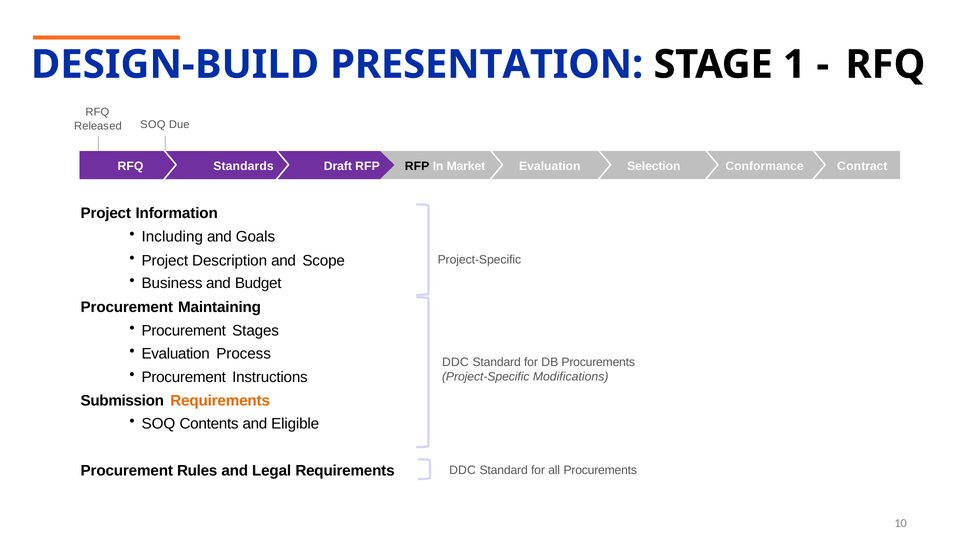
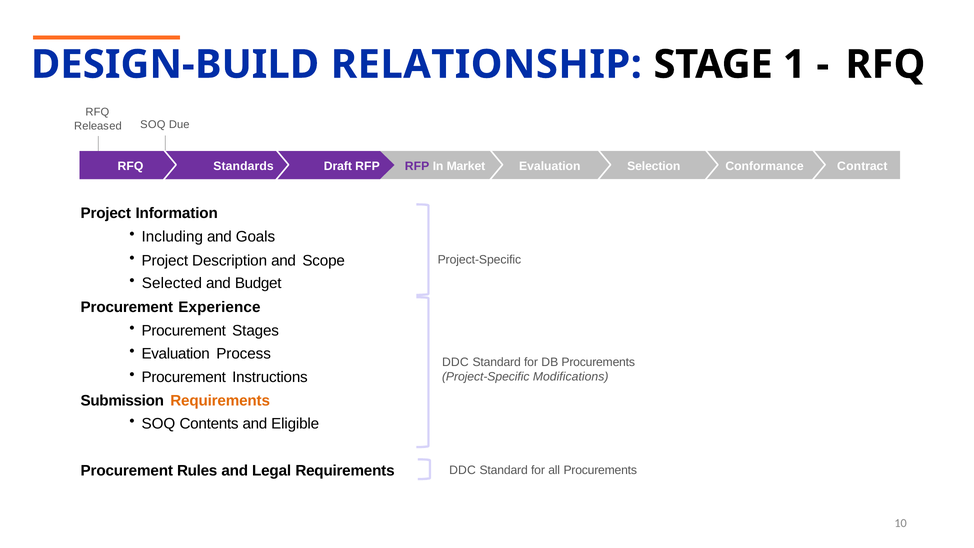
PRESENTATION: PRESENTATION -> RELATIONSHIP
RFP at (417, 166) colour: black -> purple
Business: Business -> Selected
Maintaining: Maintaining -> Experience
